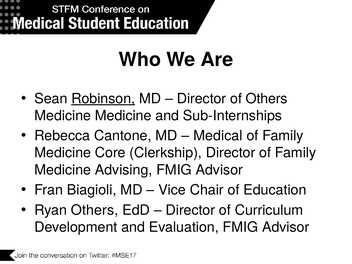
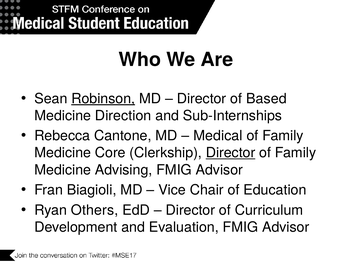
of Others: Others -> Based
Medicine Medicine: Medicine -> Direction
Director at (231, 153) underline: none -> present
